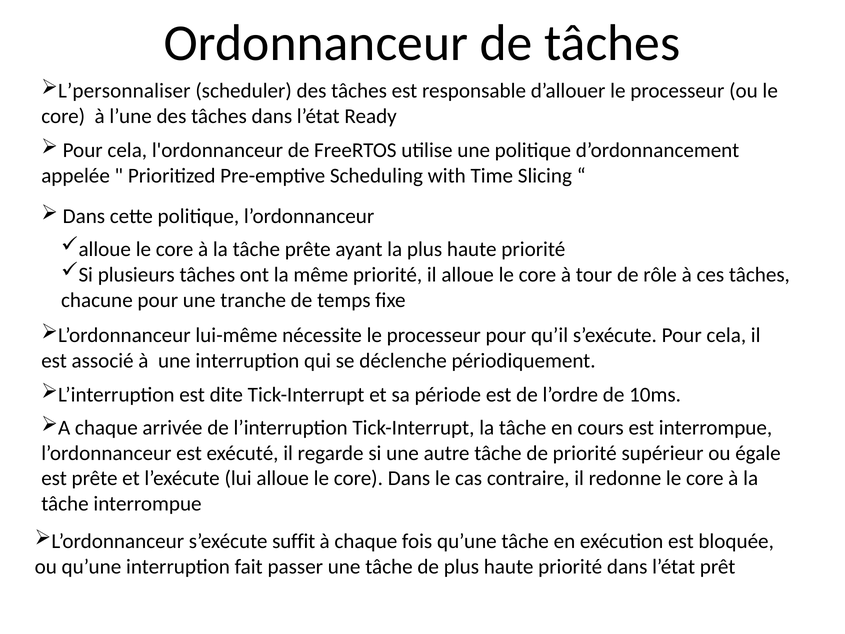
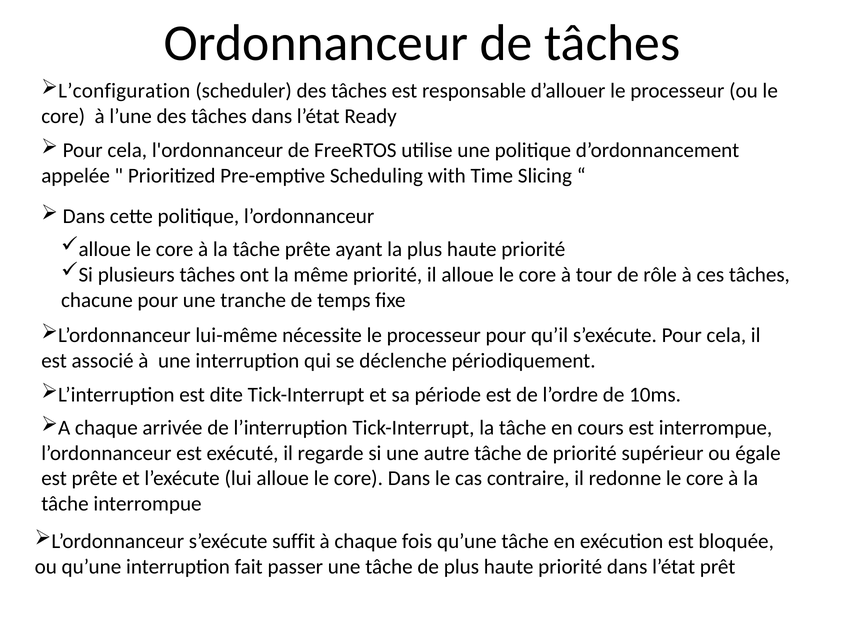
L’personnaliser: L’personnaliser -> L’configuration
